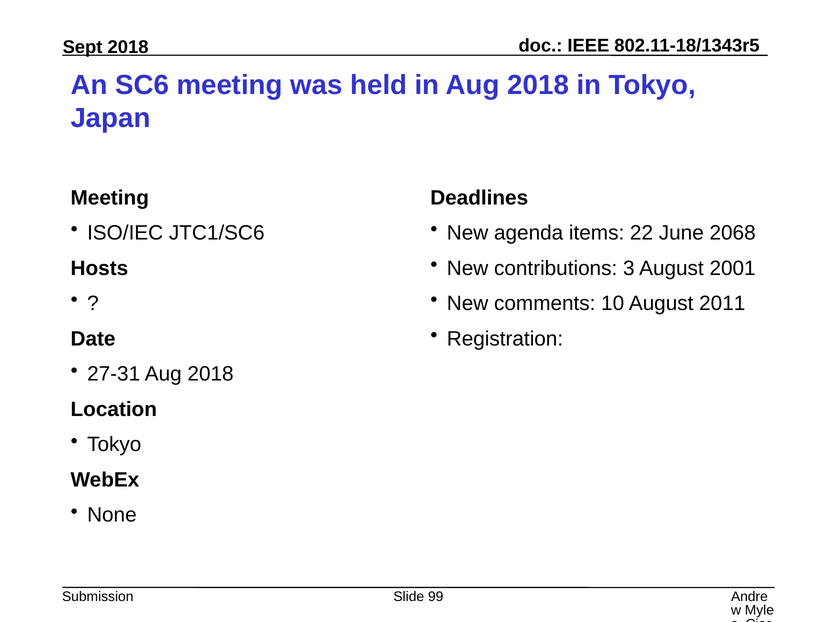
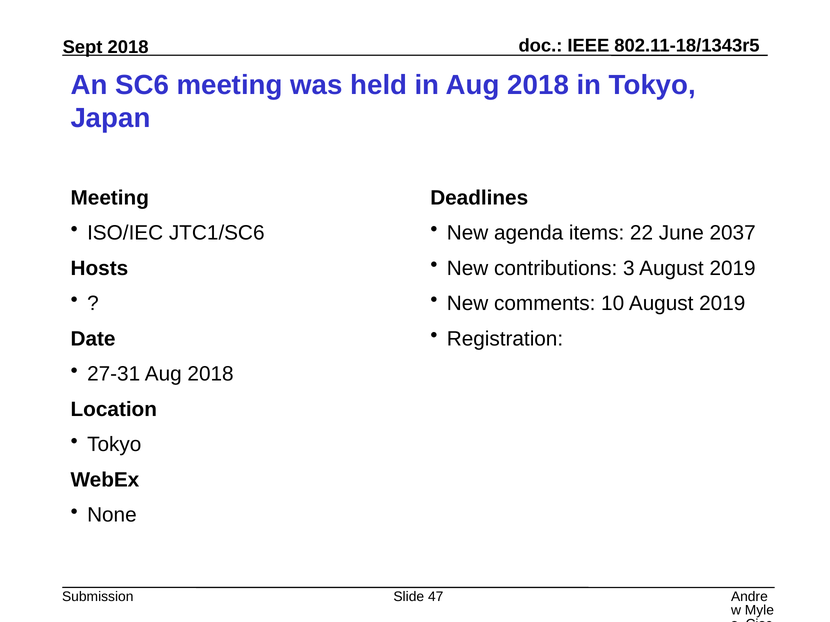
2068: 2068 -> 2037
3 August 2001: 2001 -> 2019
10 August 2011: 2011 -> 2019
99: 99 -> 47
